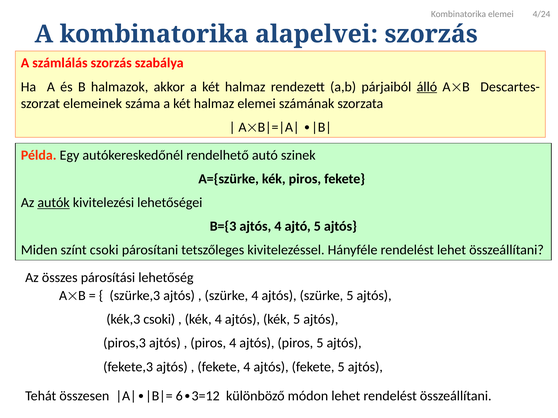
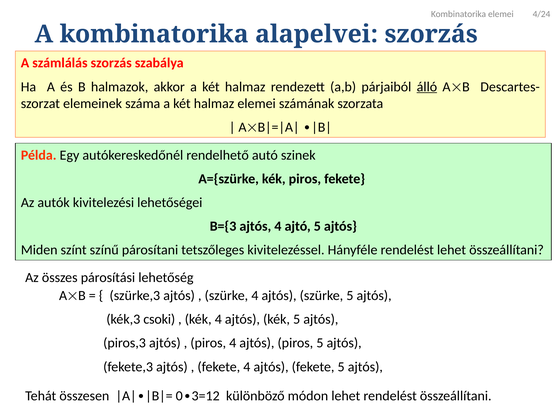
autók underline: present -> none
színt csoki: csoki -> színű
6: 6 -> 0
